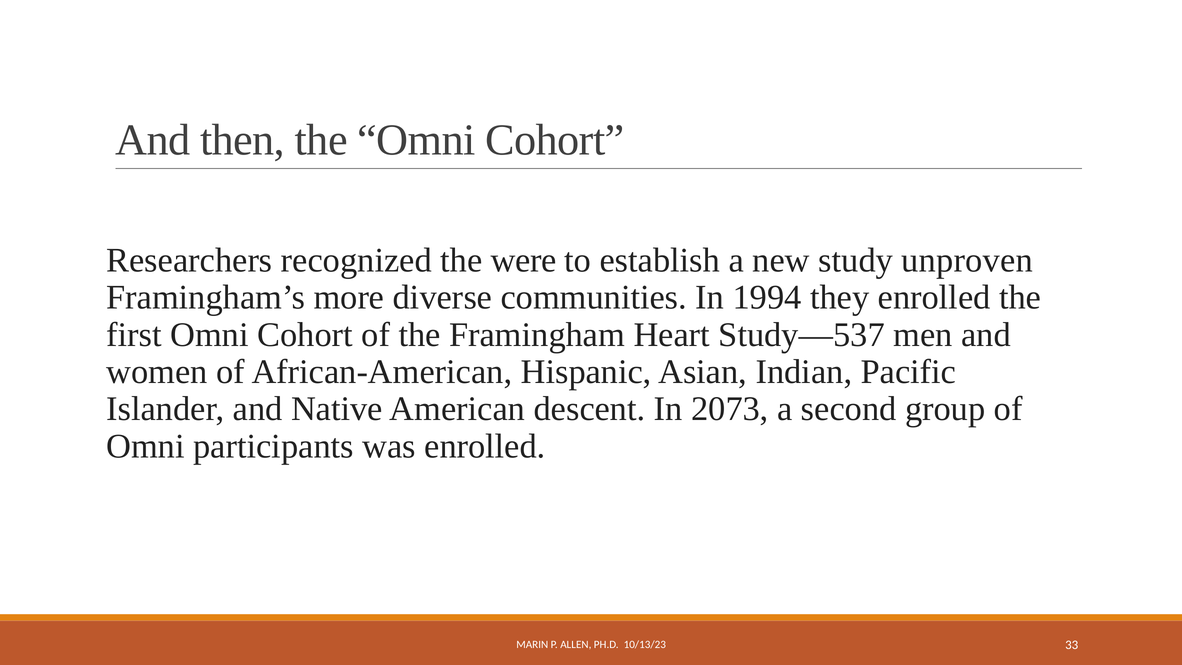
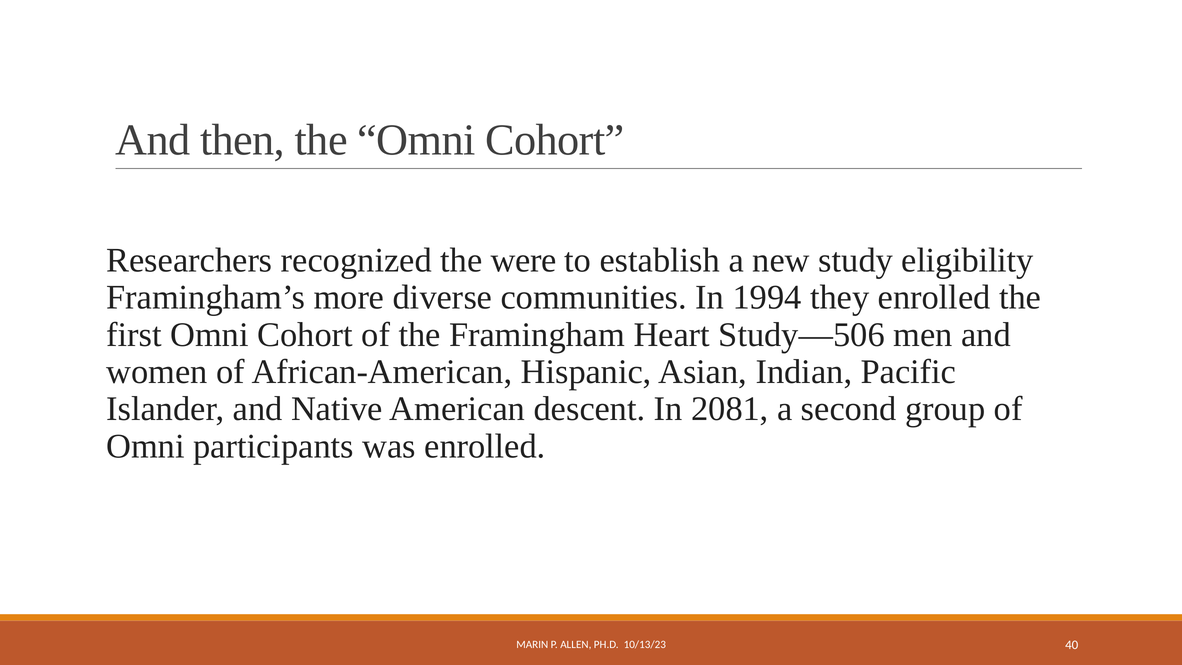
unproven: unproven -> eligibility
Study—537: Study—537 -> Study—506
2073: 2073 -> 2081
33: 33 -> 40
